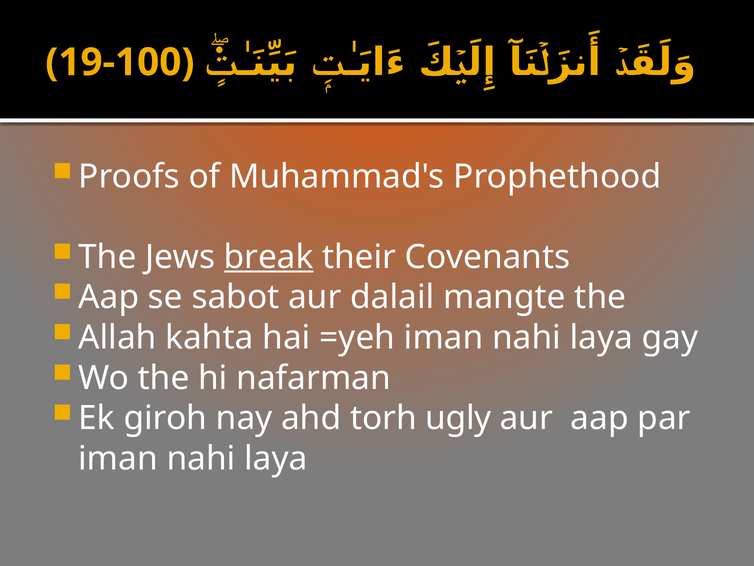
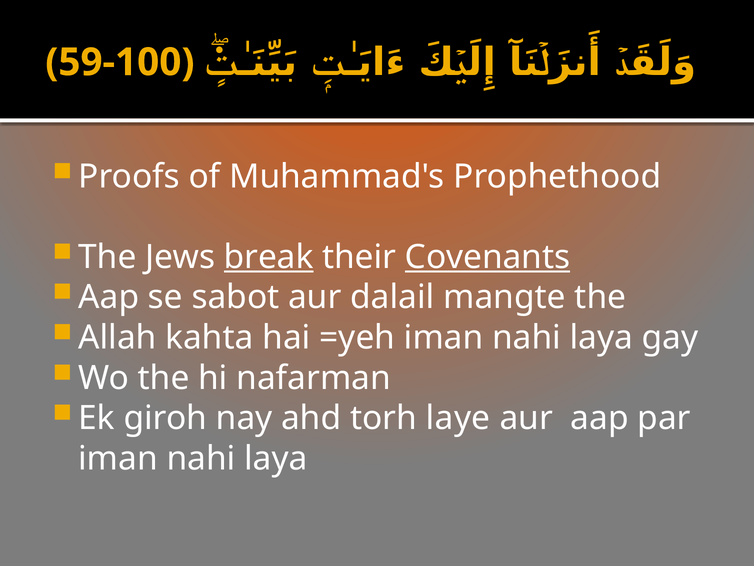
19-100: 19-100 -> 59-100
Covenants underline: none -> present
ugly: ugly -> laye
